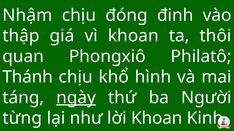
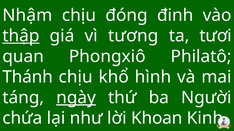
thập underline: none -> present
vì khoan: khoan -> tương
thôi: thôi -> tươi
từng: từng -> chứa
